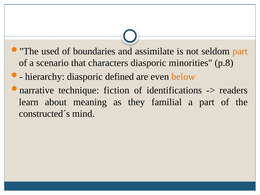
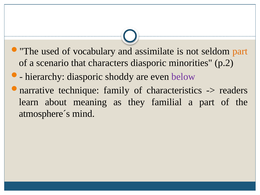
boundaries: boundaries -> vocabulary
p.8: p.8 -> p.2
defined: defined -> shoddy
below colour: orange -> purple
fiction: fiction -> family
identifications: identifications -> characteristics
constructed´s: constructed´s -> atmosphere´s
